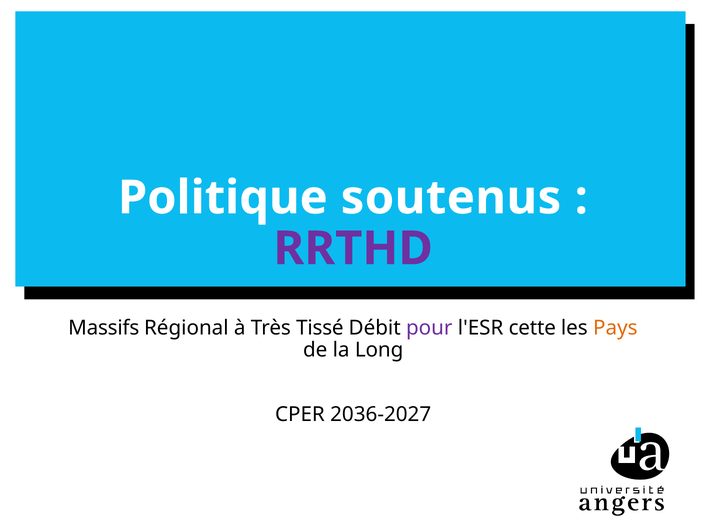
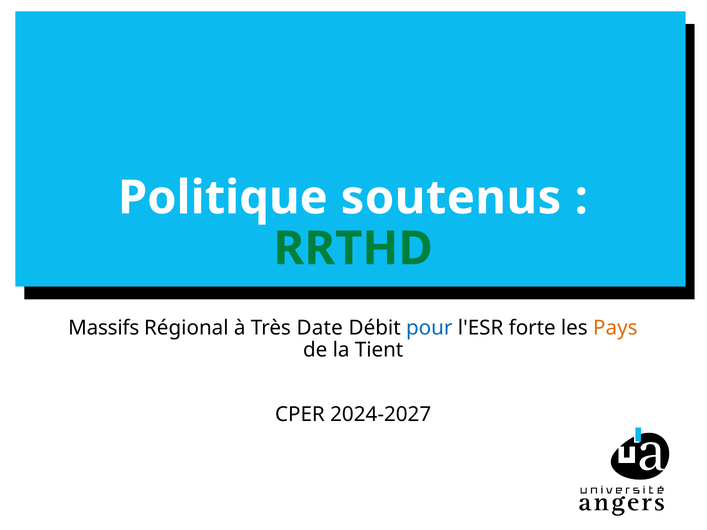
RRTHD colour: purple -> green
Tissé: Tissé -> Date
pour colour: purple -> blue
cette: cette -> forte
Long: Long -> Tient
2036-2027: 2036-2027 -> 2024-2027
